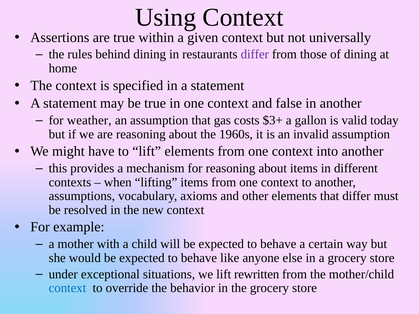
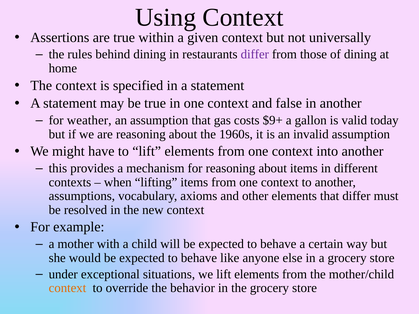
$3+: $3+ -> $9+
we lift rewritten: rewritten -> elements
context at (67, 288) colour: blue -> orange
